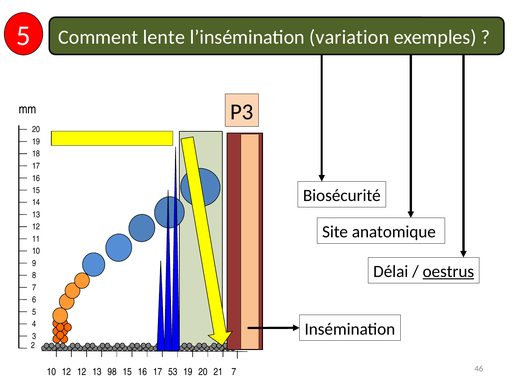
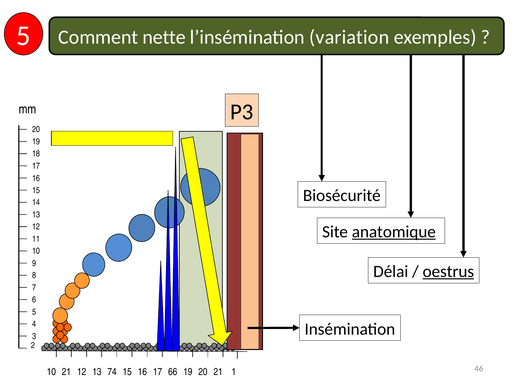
lente: lente -> nette
anatomique underline: none -> present
10 12: 12 -> 21
98: 98 -> 74
53: 53 -> 66
21 7: 7 -> 1
